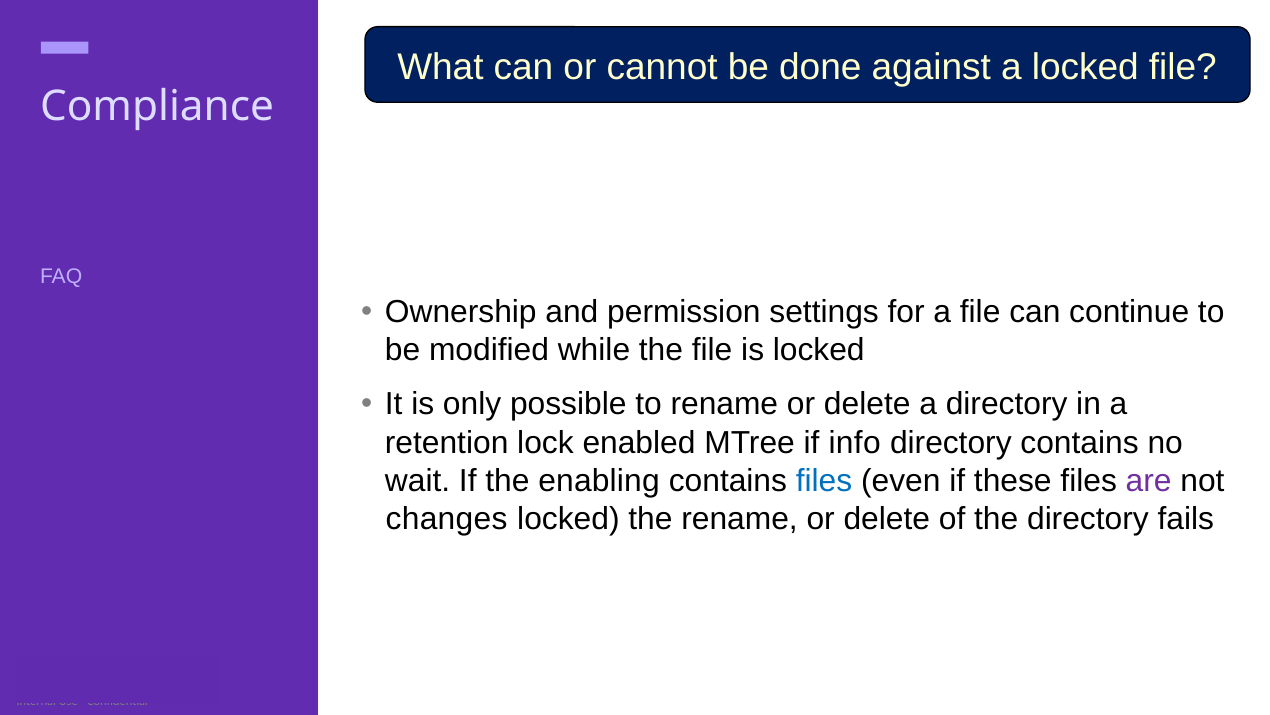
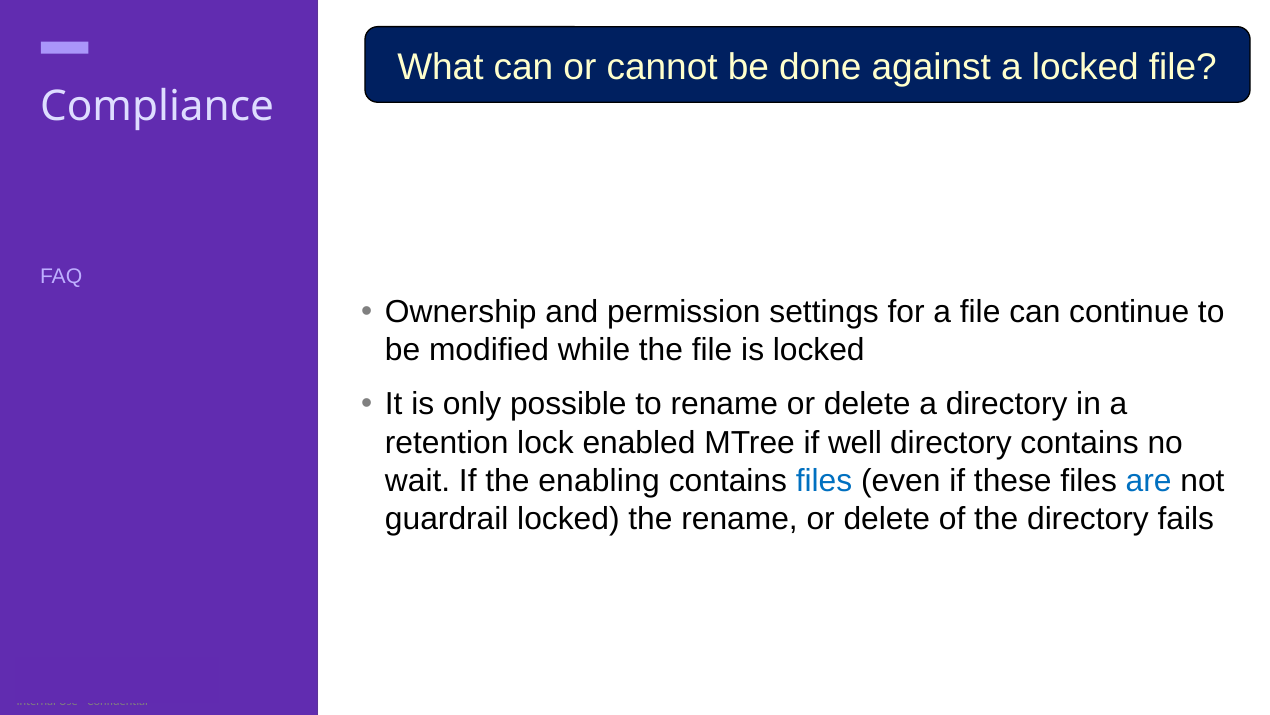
info: info -> well
are colour: purple -> blue
changes: changes -> guardrail
